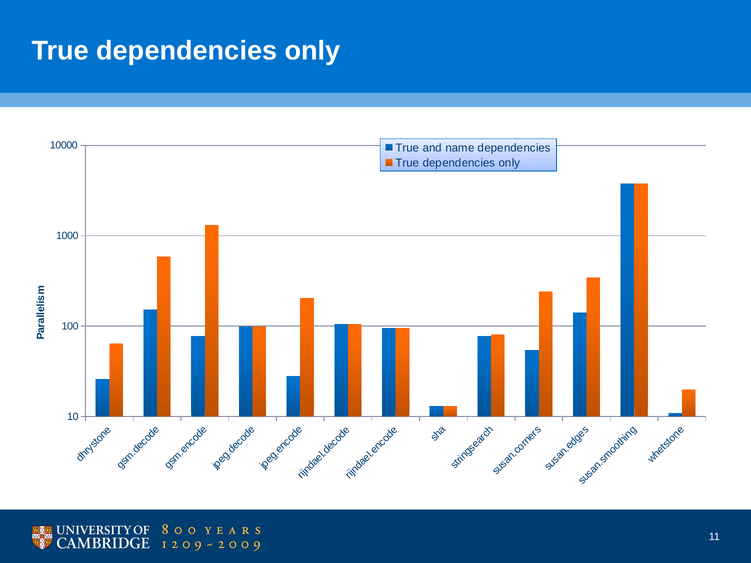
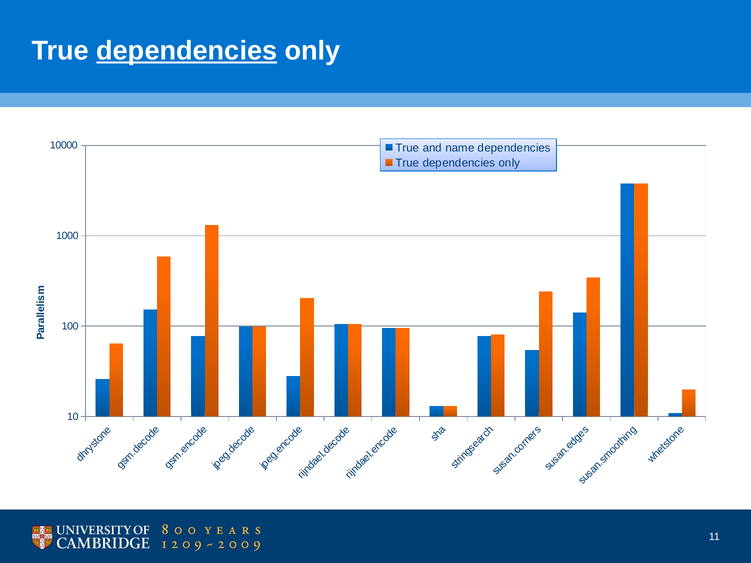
dependencies at (187, 51) underline: none -> present
